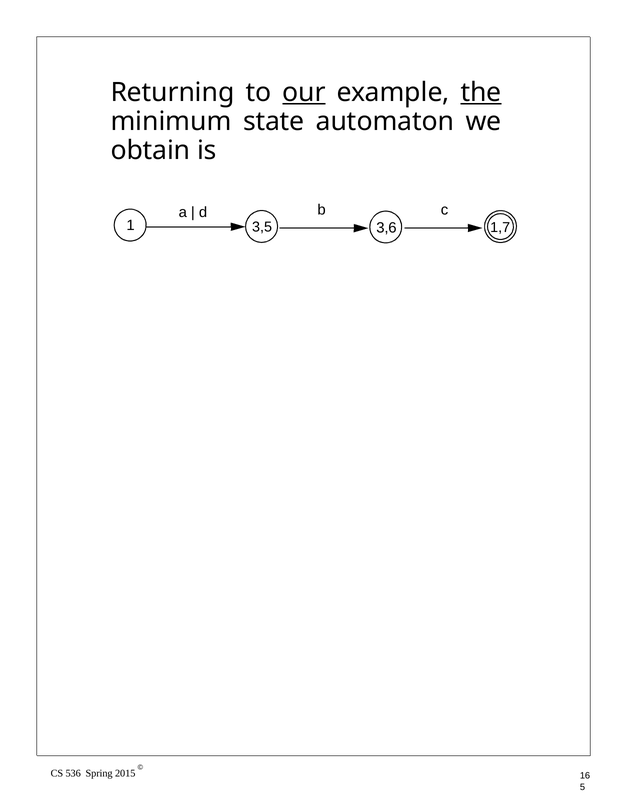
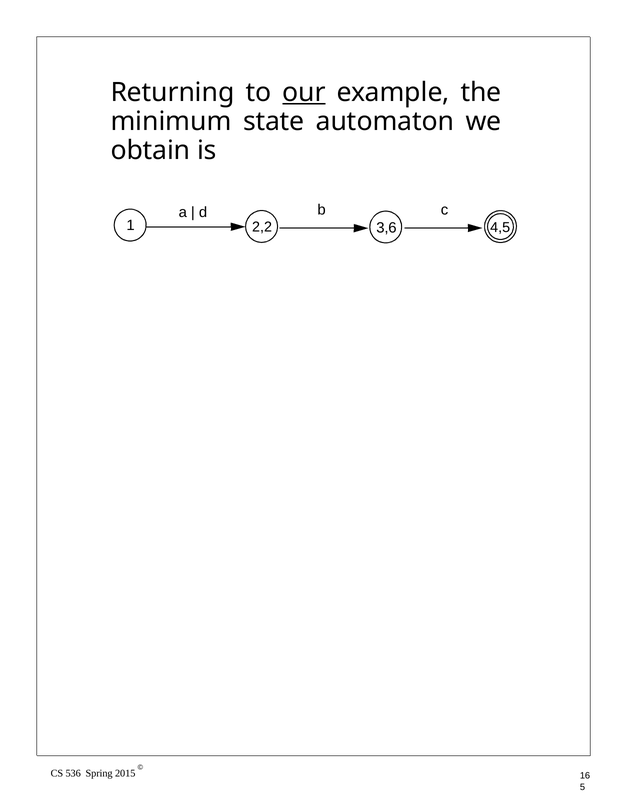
the underline: present -> none
3,5: 3,5 -> 2,2
1,7: 1,7 -> 4,5
